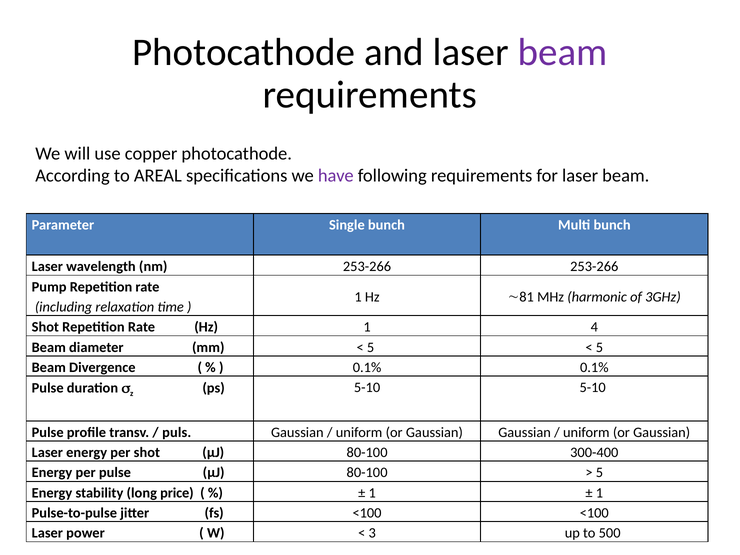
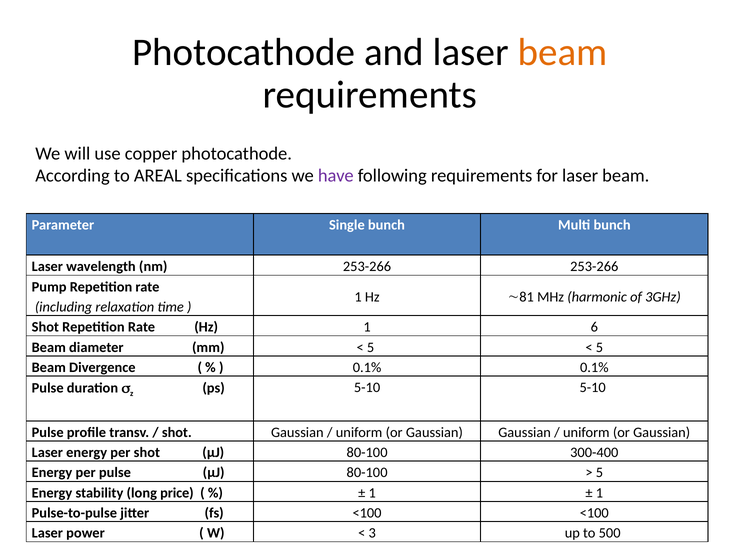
beam at (562, 52) colour: purple -> orange
4: 4 -> 6
puls at (177, 432): puls -> shot
